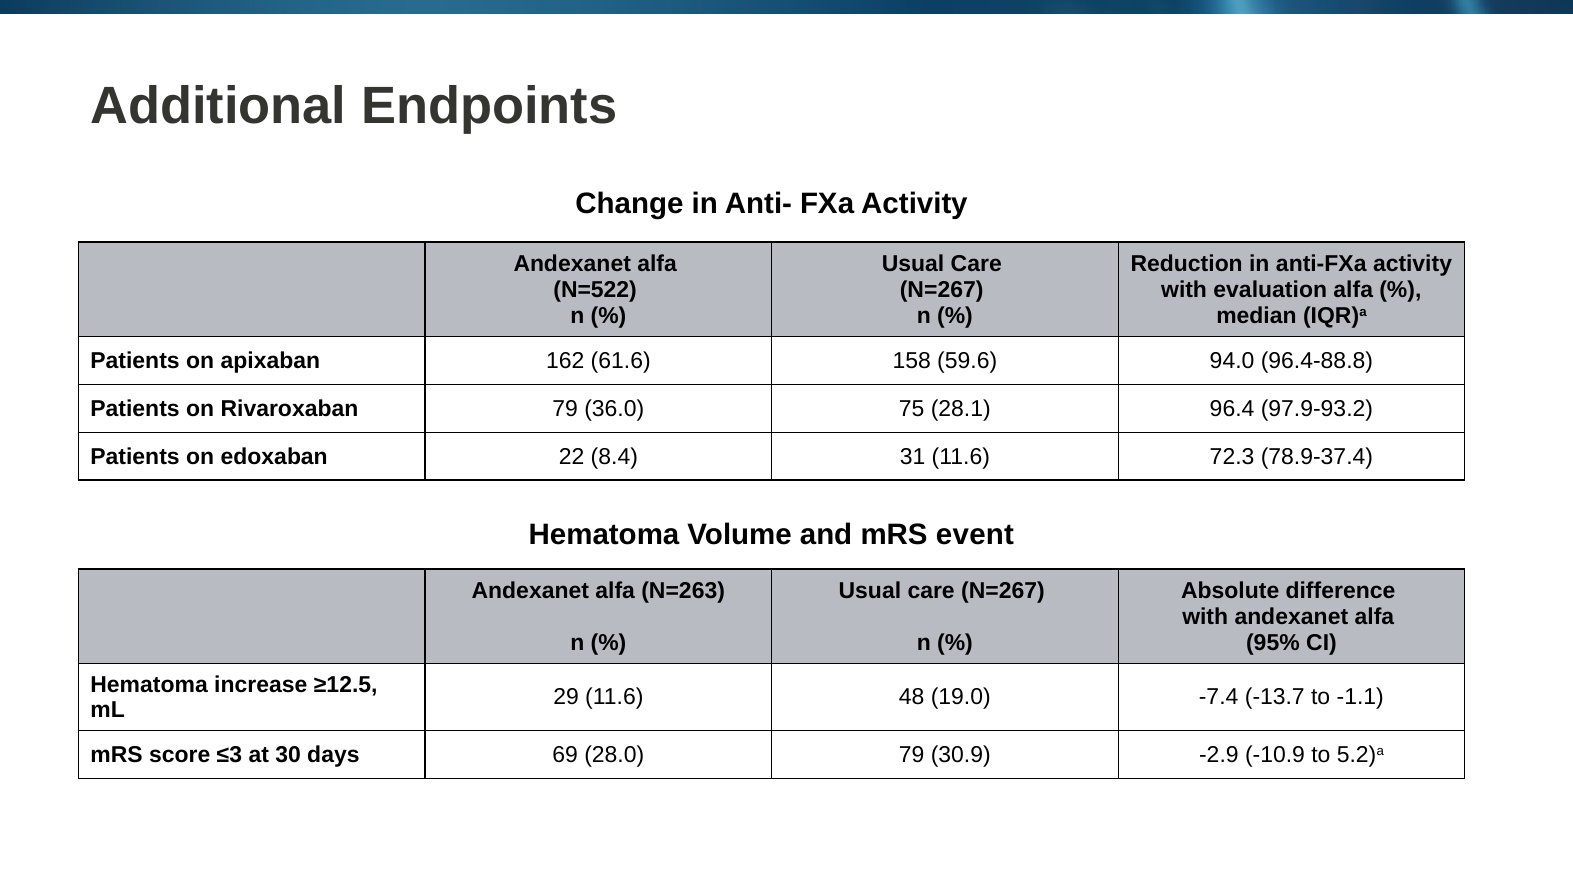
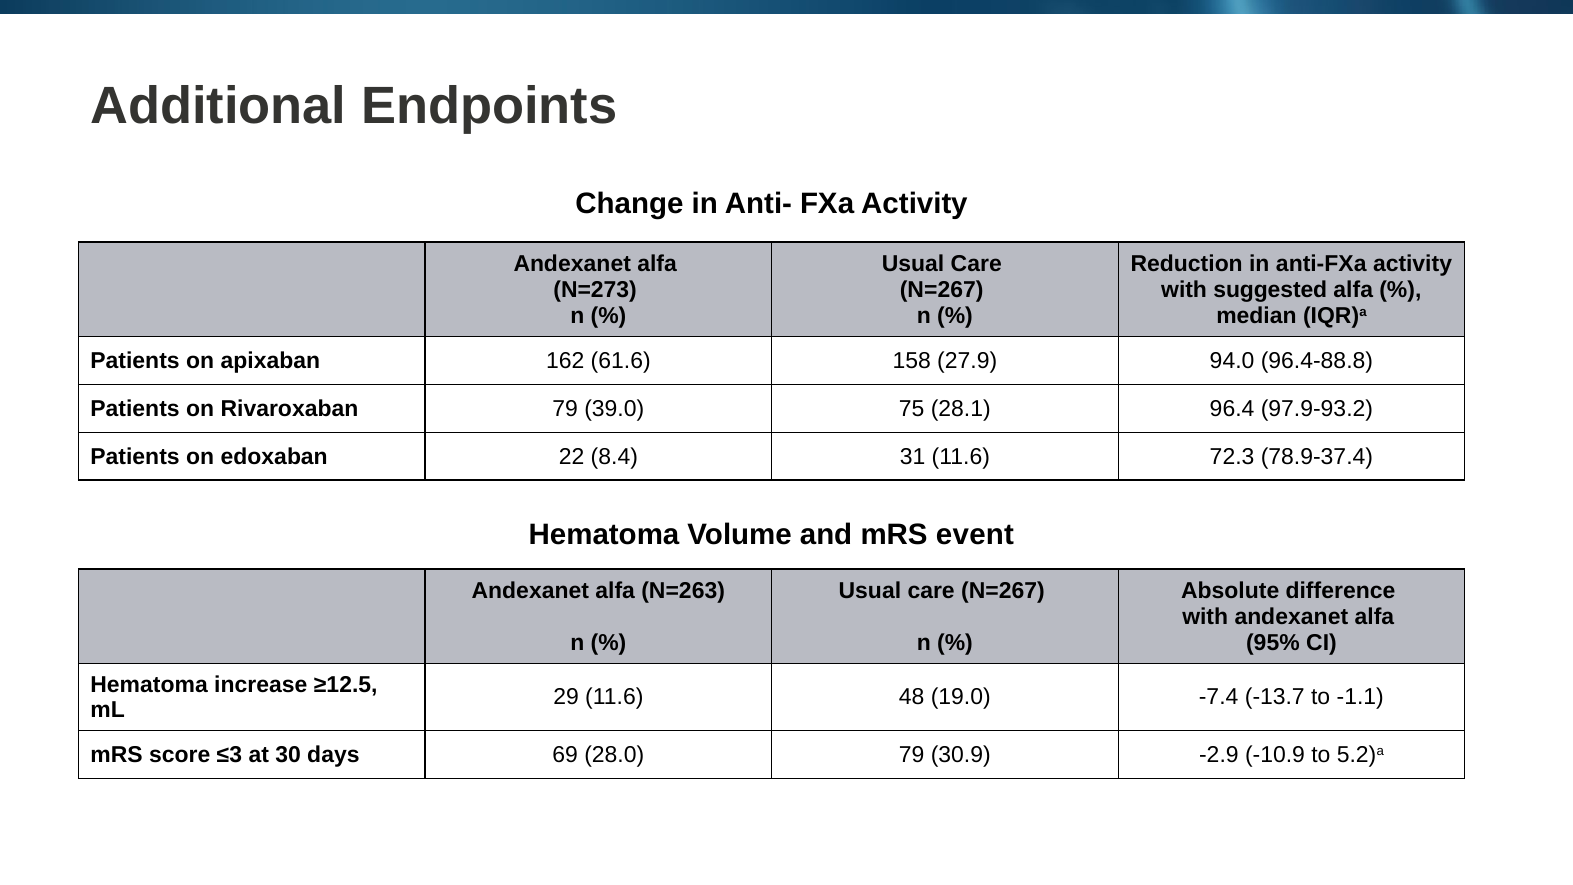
N=522: N=522 -> N=273
evaluation: evaluation -> suggested
59.6: 59.6 -> 27.9
36.0: 36.0 -> 39.0
